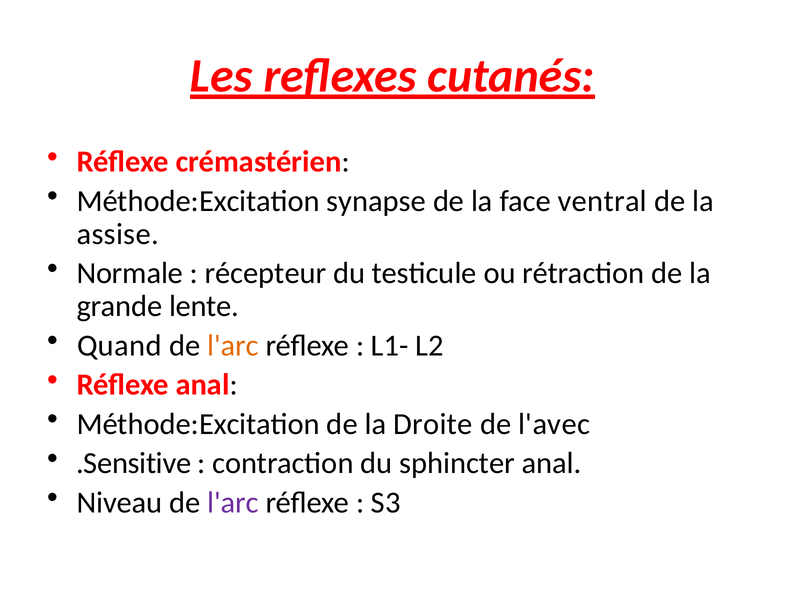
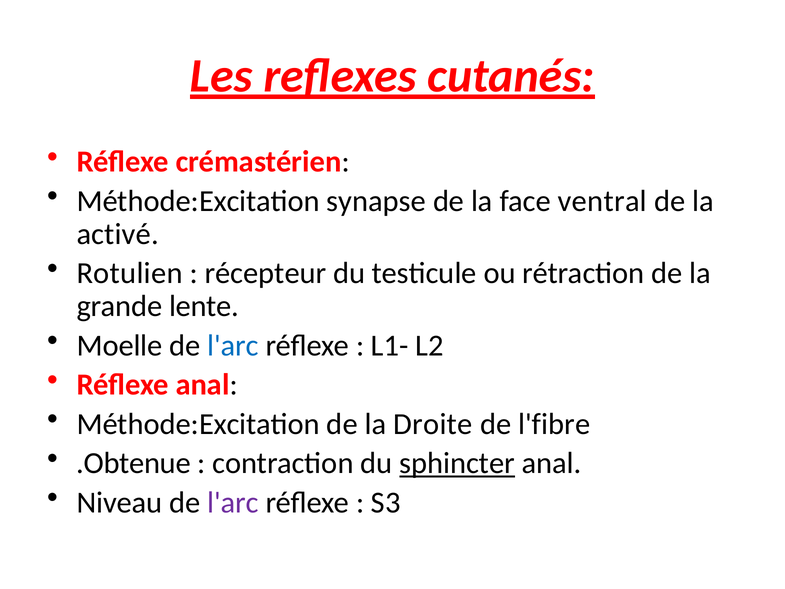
assise: assise -> activé
Normale: Normale -> Rotulien
Quand: Quand -> Moelle
l'arc at (233, 345) colour: orange -> blue
l'avec: l'avec -> l'fibre
.Sensitive: .Sensitive -> .Obtenue
sphincter underline: none -> present
